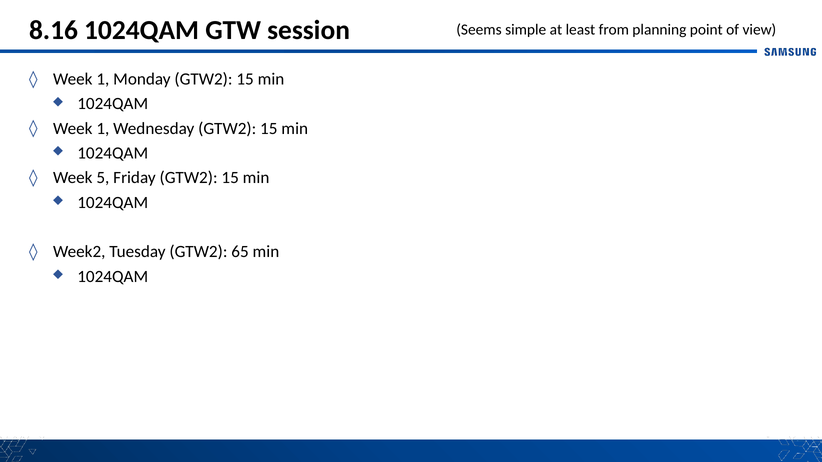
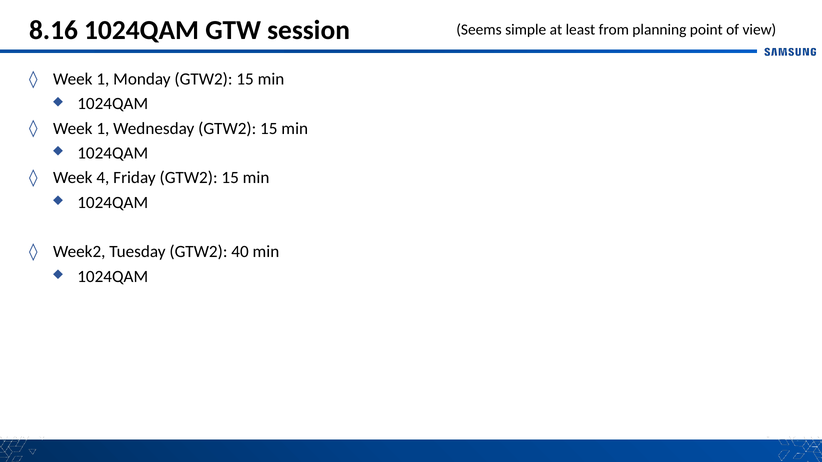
5: 5 -> 4
65: 65 -> 40
